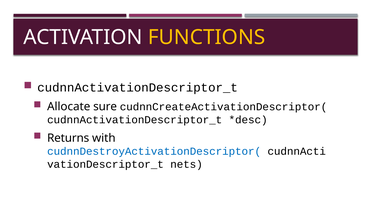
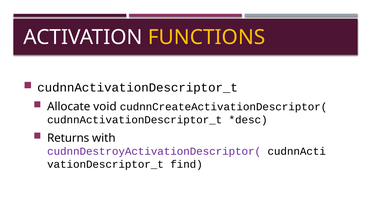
sure: sure -> void
cudnnDestroyActivationDescriptor( colour: blue -> purple
nets: nets -> find
